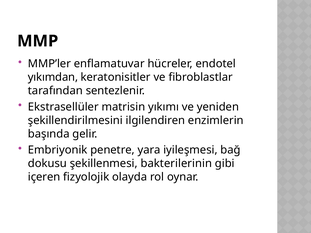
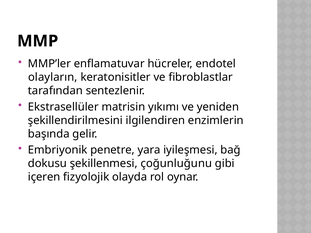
yıkımdan: yıkımdan -> olayların
bakterilerinin: bakterilerinin -> çoğunluğunu
